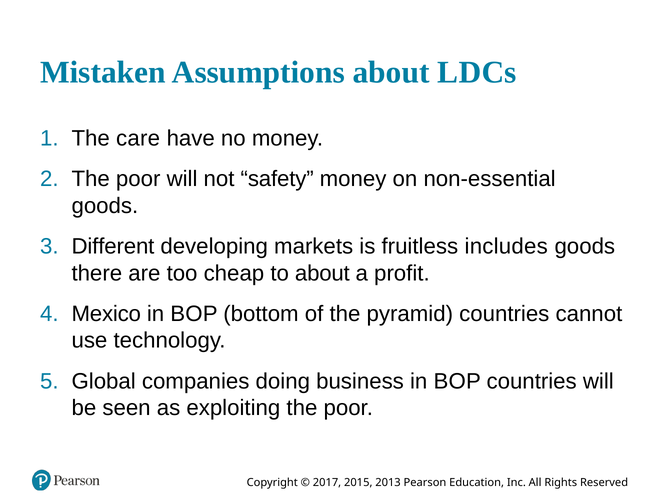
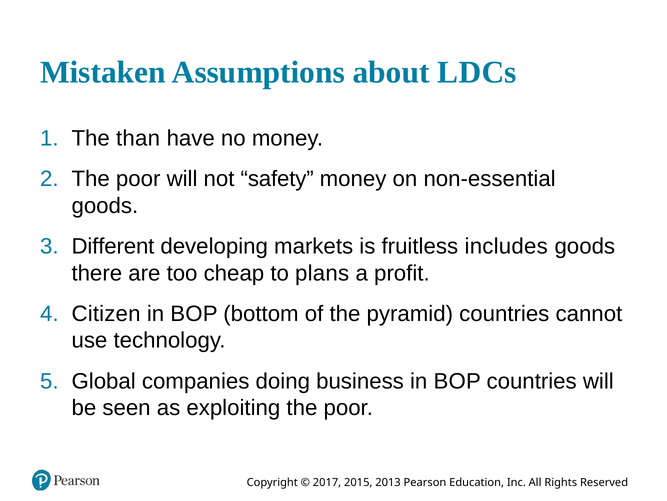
care: care -> than
to about: about -> plans
Mexico: Mexico -> Citizen
